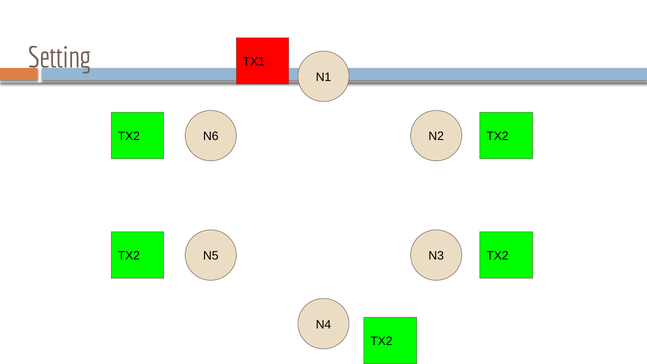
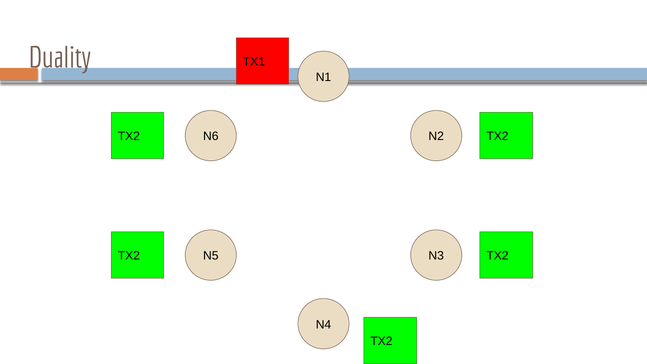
Setting: Setting -> Duality
